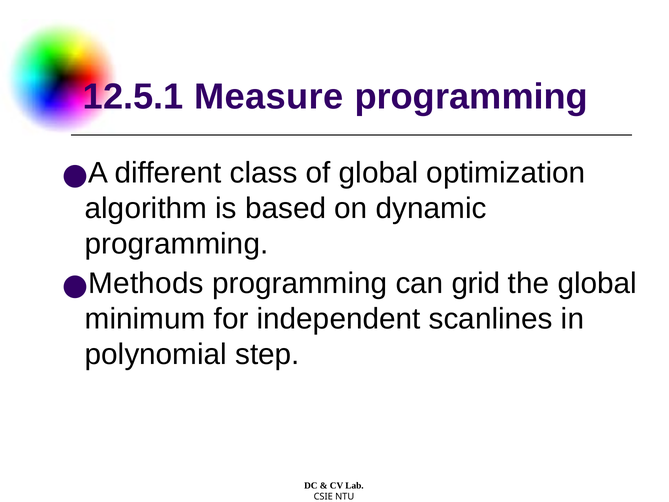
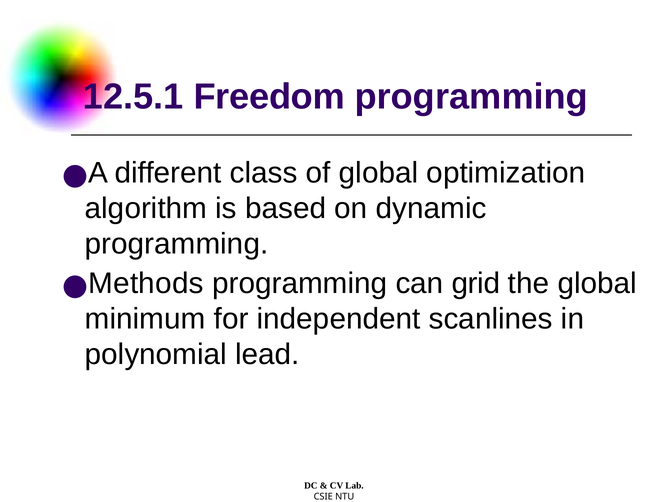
Measure: Measure -> Freedom
step: step -> lead
